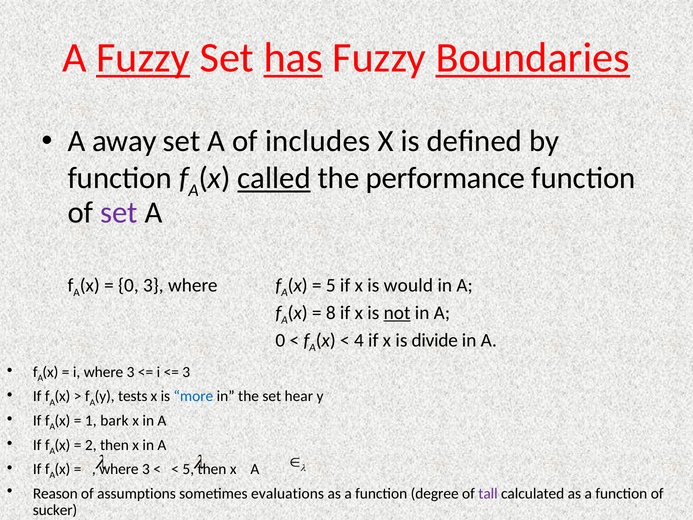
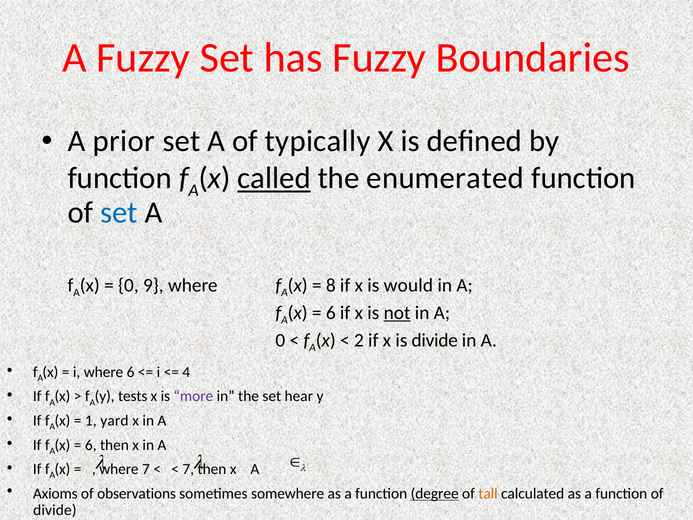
Fuzzy at (143, 58) underline: present -> none
has underline: present -> none
Boundaries underline: present -> none
away: away -> prior
includes: includes -> typically
performance: performance -> enumerated
set at (119, 212) colour: purple -> blue
0 3: 3 -> 9
5 at (331, 285): 5 -> 8
8 at (331, 313): 8 -> 6
4: 4 -> 2
i where 3: 3 -> 6
3 at (186, 372): 3 -> 4
more colour: blue -> purple
bark: bark -> yard
2 at (91, 445): 2 -> 6
3 at (146, 469): 3 -> 7
5 at (188, 469): 5 -> 7
Reason: Reason -> Axioms
assumptions: assumptions -> observations
evaluations: evaluations -> somewhere
degree underline: none -> present
tall colour: purple -> orange
sucker at (55, 510): sucker -> divide
